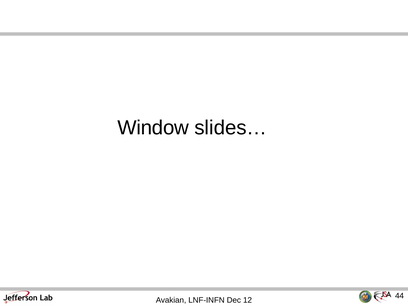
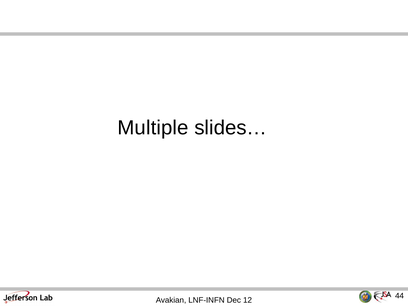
Window: Window -> Multiple
